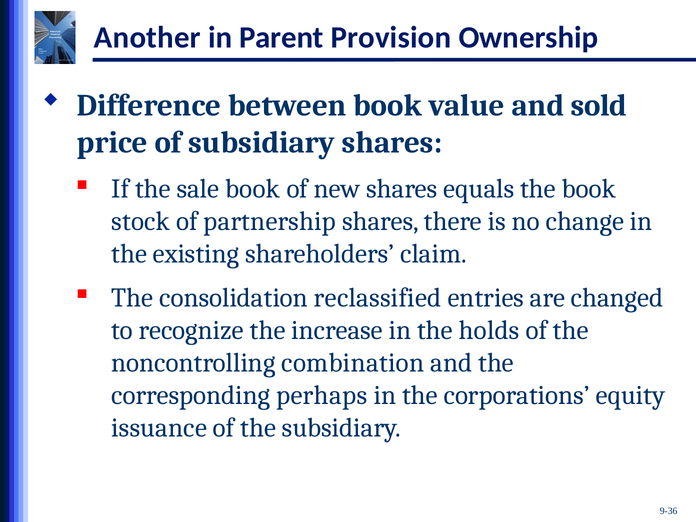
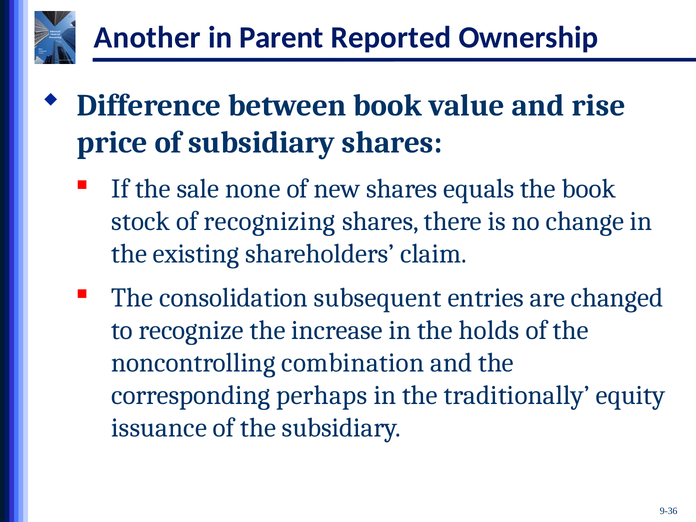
Provision: Provision -> Reported
sold: sold -> rise
sale book: book -> none
partnership: partnership -> recognizing
reclassified: reclassified -> subsequent
corporations: corporations -> traditionally
